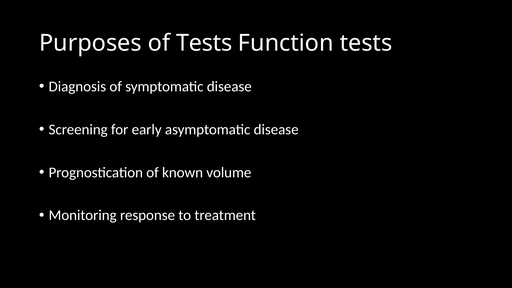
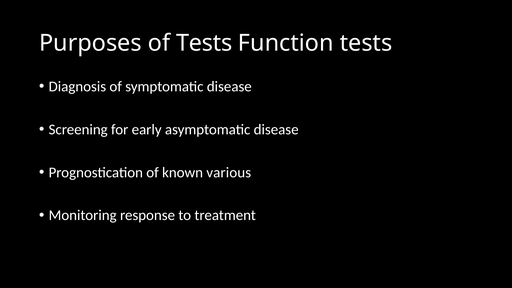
volume: volume -> various
